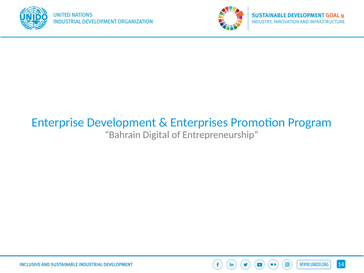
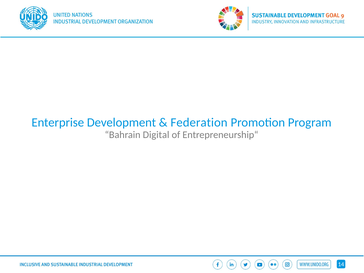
Enterprises: Enterprises -> Federation
